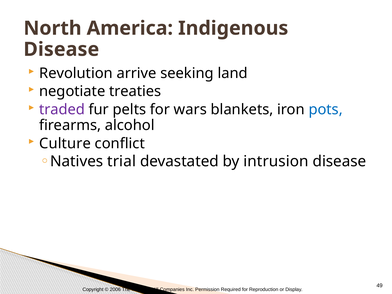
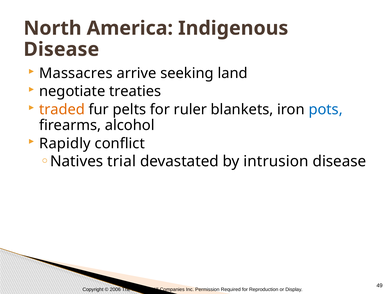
Revolution: Revolution -> Massacres
traded colour: purple -> orange
wars: wars -> ruler
Culture: Culture -> Rapidly
